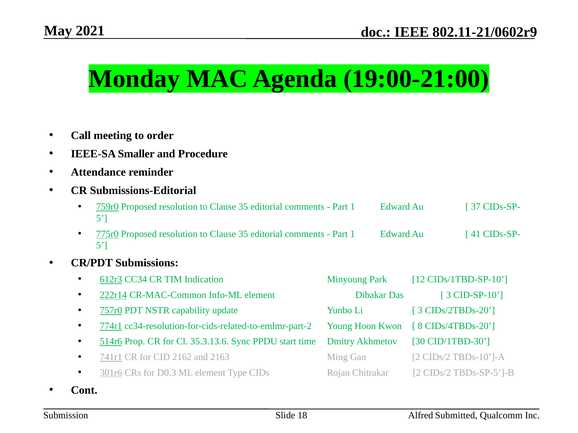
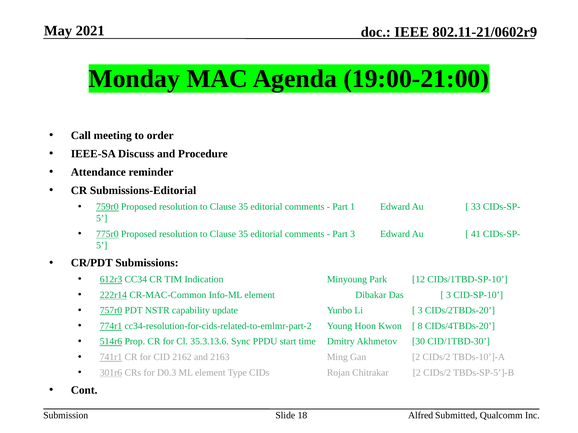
Smaller: Smaller -> Discuss
37: 37 -> 33
1 at (353, 234): 1 -> 3
